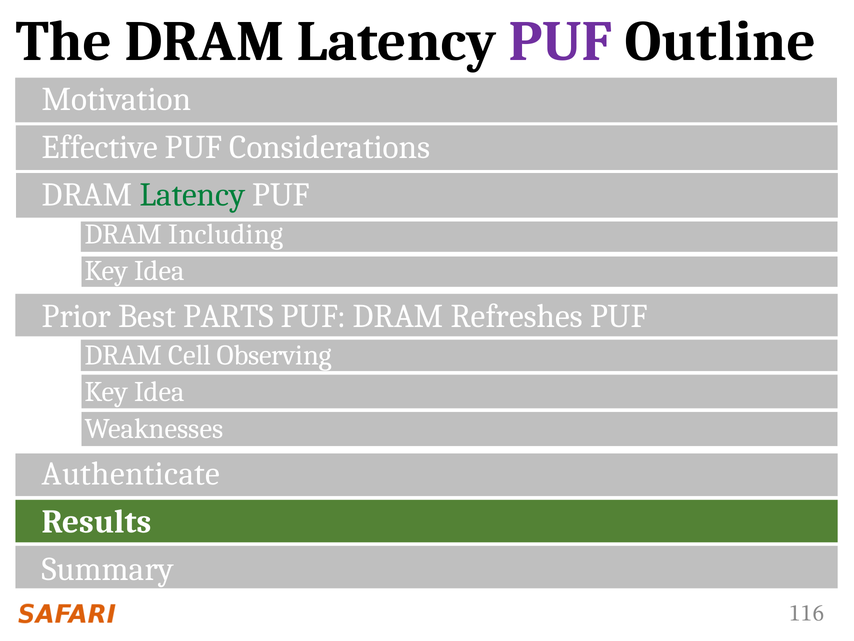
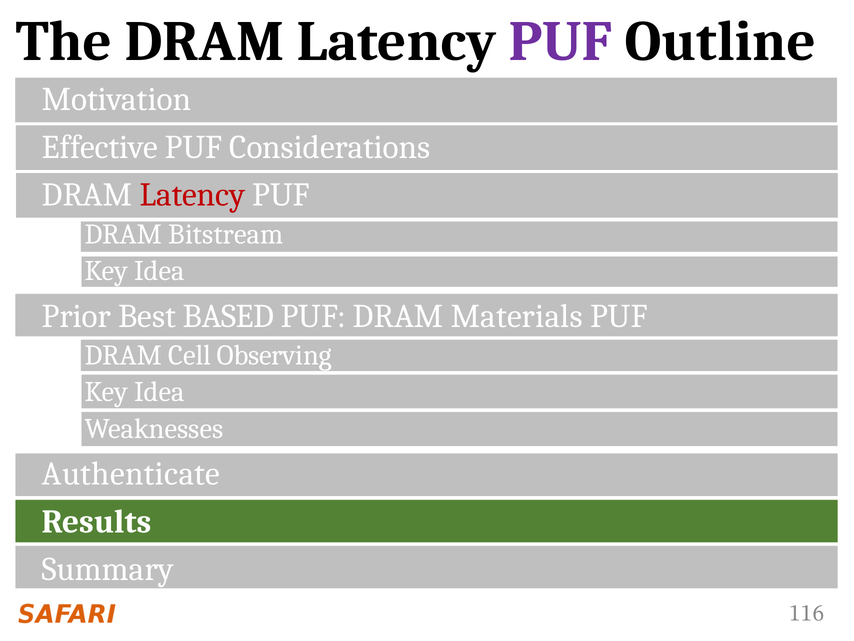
Latency at (192, 195) colour: green -> red
Including: Including -> Bitstream
PARTS: PARTS -> BASED
Refreshes: Refreshes -> Materials
